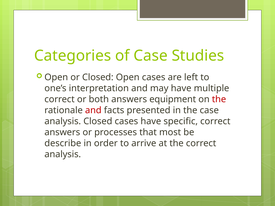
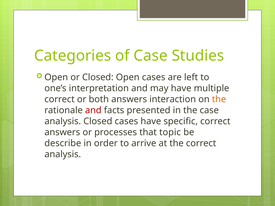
equipment: equipment -> interaction
the at (219, 99) colour: red -> orange
most: most -> topic
